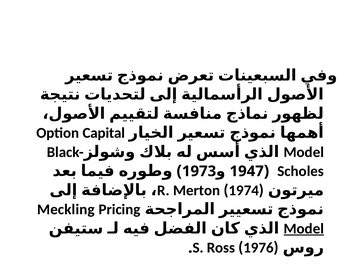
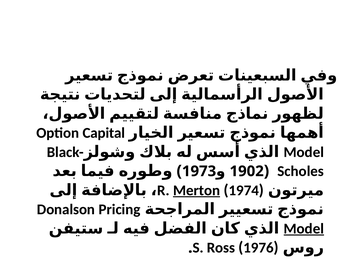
1947: 1947 -> 1902
Merton underline: none -> present
Meckling: Meckling -> Donalson
